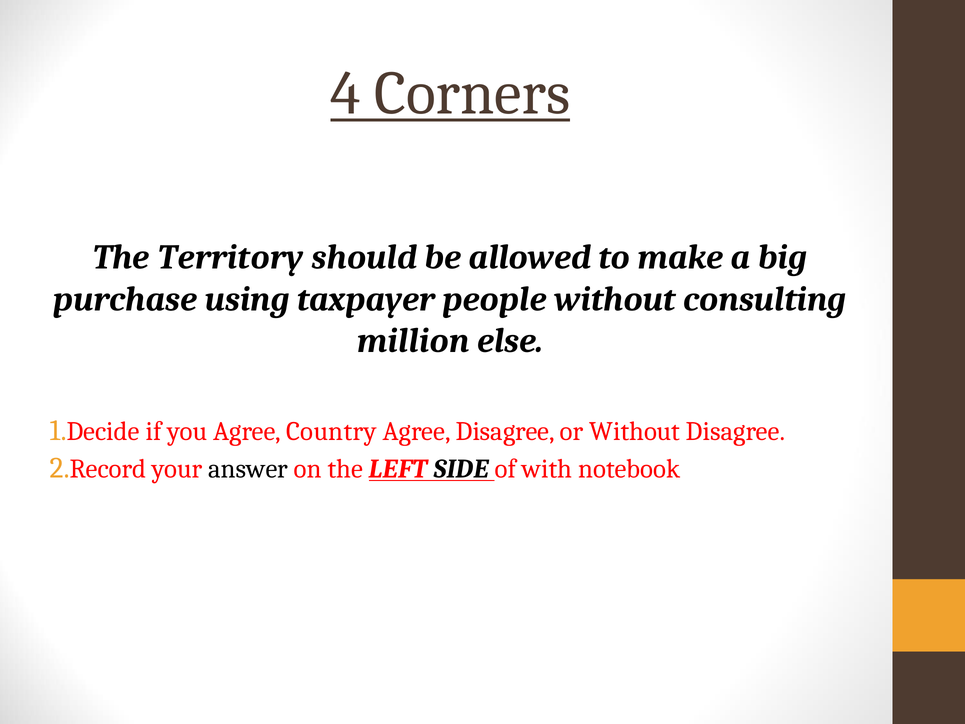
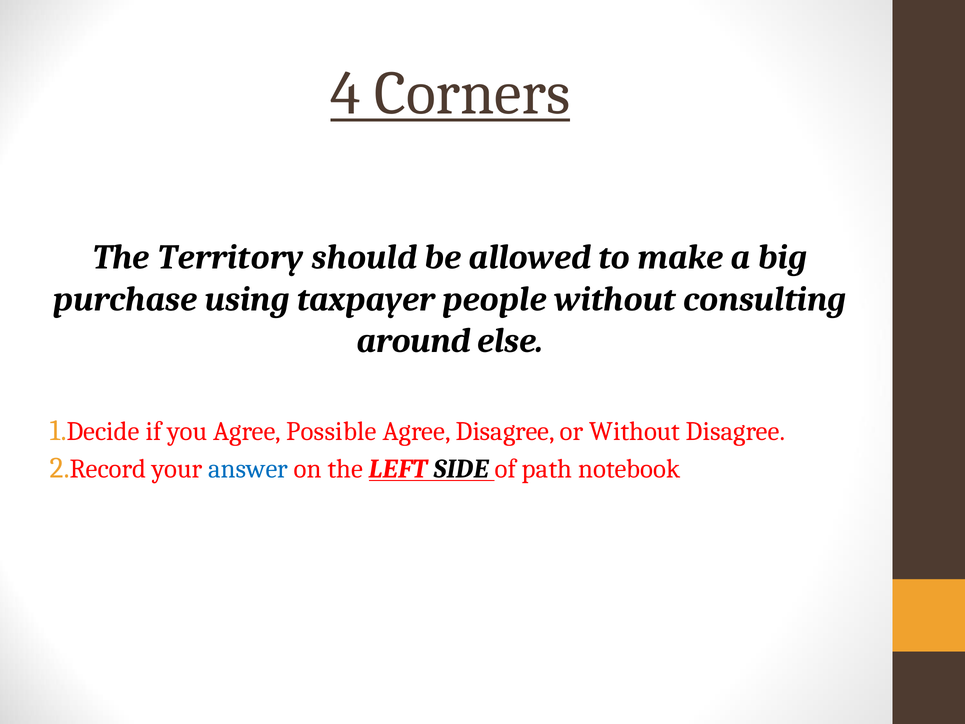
million: million -> around
Country: Country -> Possible
answer colour: black -> blue
with: with -> path
